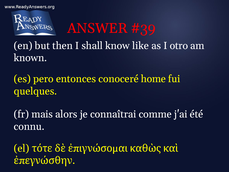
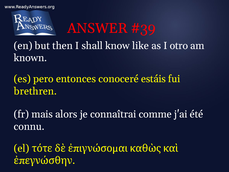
home: home -> estáis
quelques: quelques -> brethren
